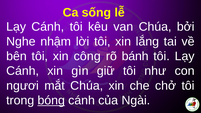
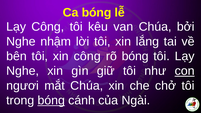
Ca sống: sống -> bóng
Cánh at (48, 27): Cánh -> Công
rõ bánh: bánh -> bóng
Cánh at (23, 71): Cánh -> Nghe
con underline: none -> present
